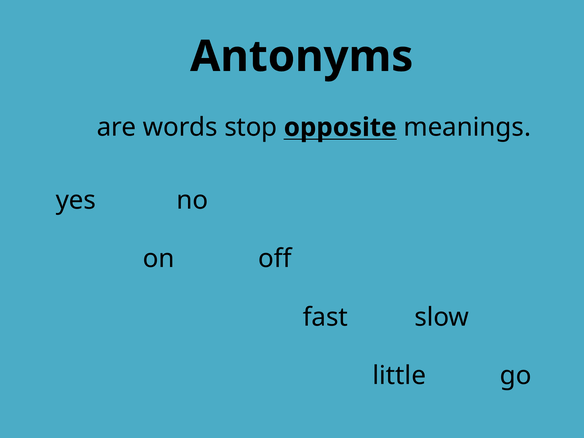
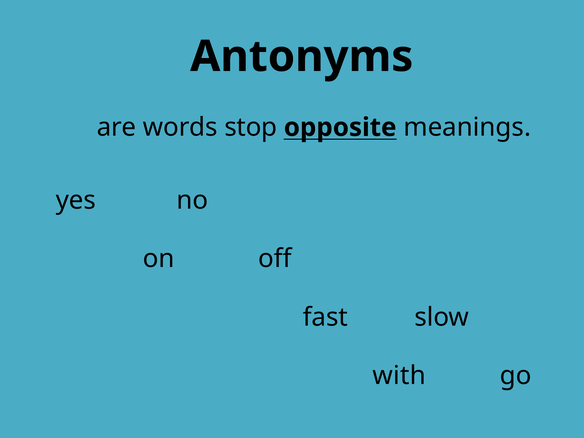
little: little -> with
